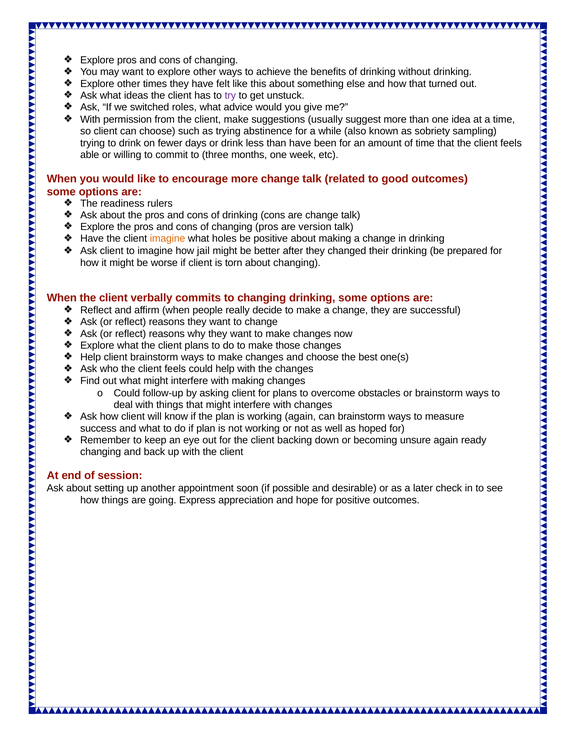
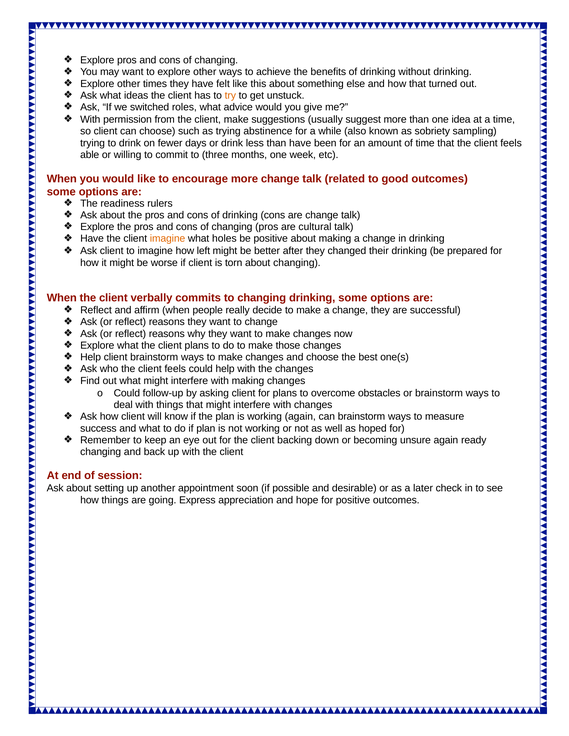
try colour: purple -> orange
version: version -> cultural
jail: jail -> left
